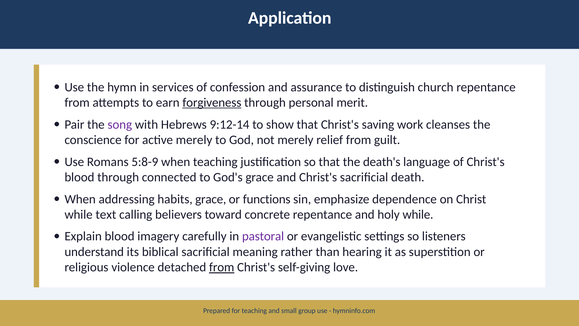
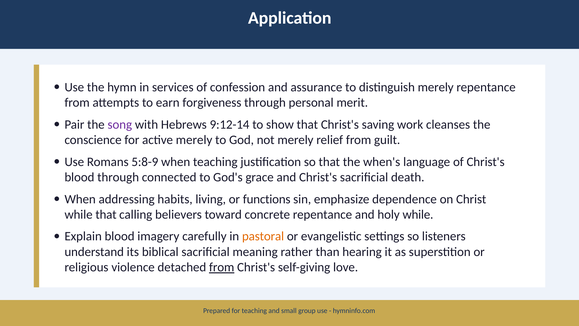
distinguish church: church -> merely
forgiveness underline: present -> none
death's: death's -> when's
habits grace: grace -> living
while text: text -> that
pastoral colour: purple -> orange
